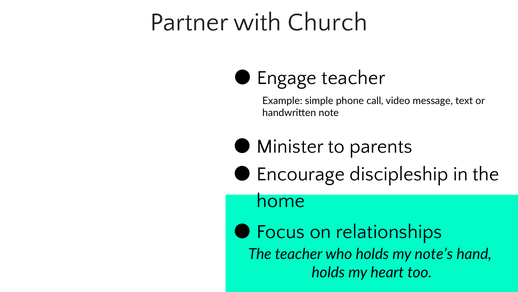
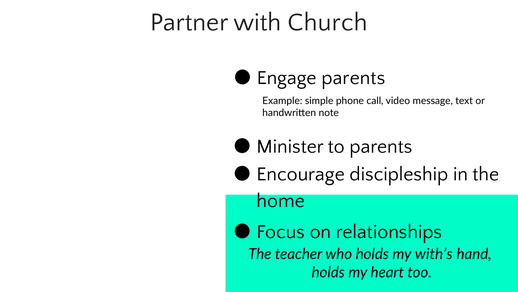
Engage teacher: teacher -> parents
note’s: note’s -> with’s
